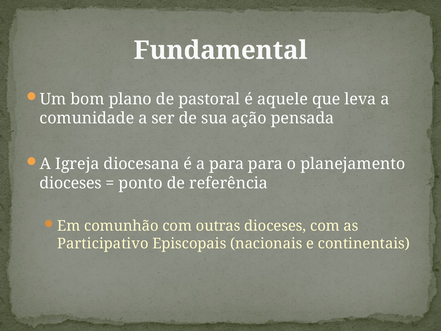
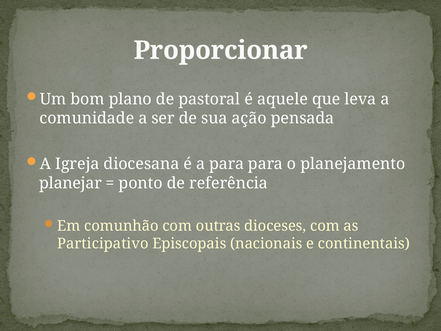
Fundamental: Fundamental -> Proporcionar
dioceses at (71, 183): dioceses -> planejar
